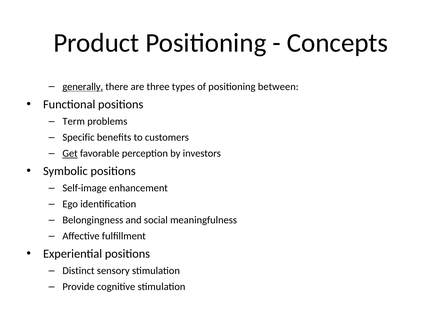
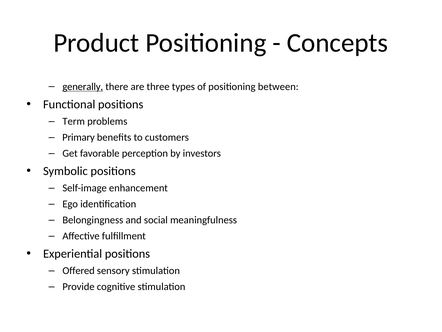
Specific: Specific -> Primary
Get underline: present -> none
Distinct: Distinct -> Offered
